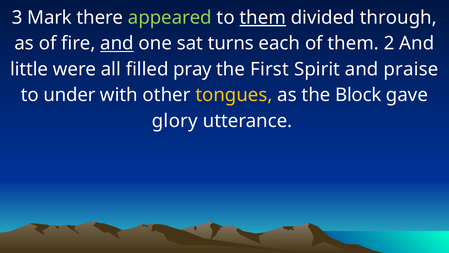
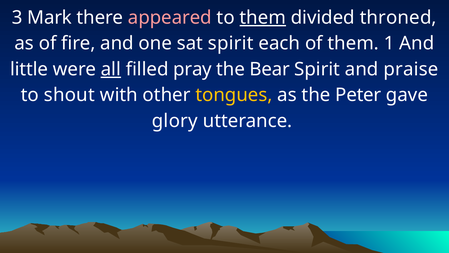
appeared colour: light green -> pink
through: through -> throned
and at (117, 43) underline: present -> none
sat turns: turns -> spirit
2: 2 -> 1
all underline: none -> present
First: First -> Bear
under: under -> shout
Block: Block -> Peter
